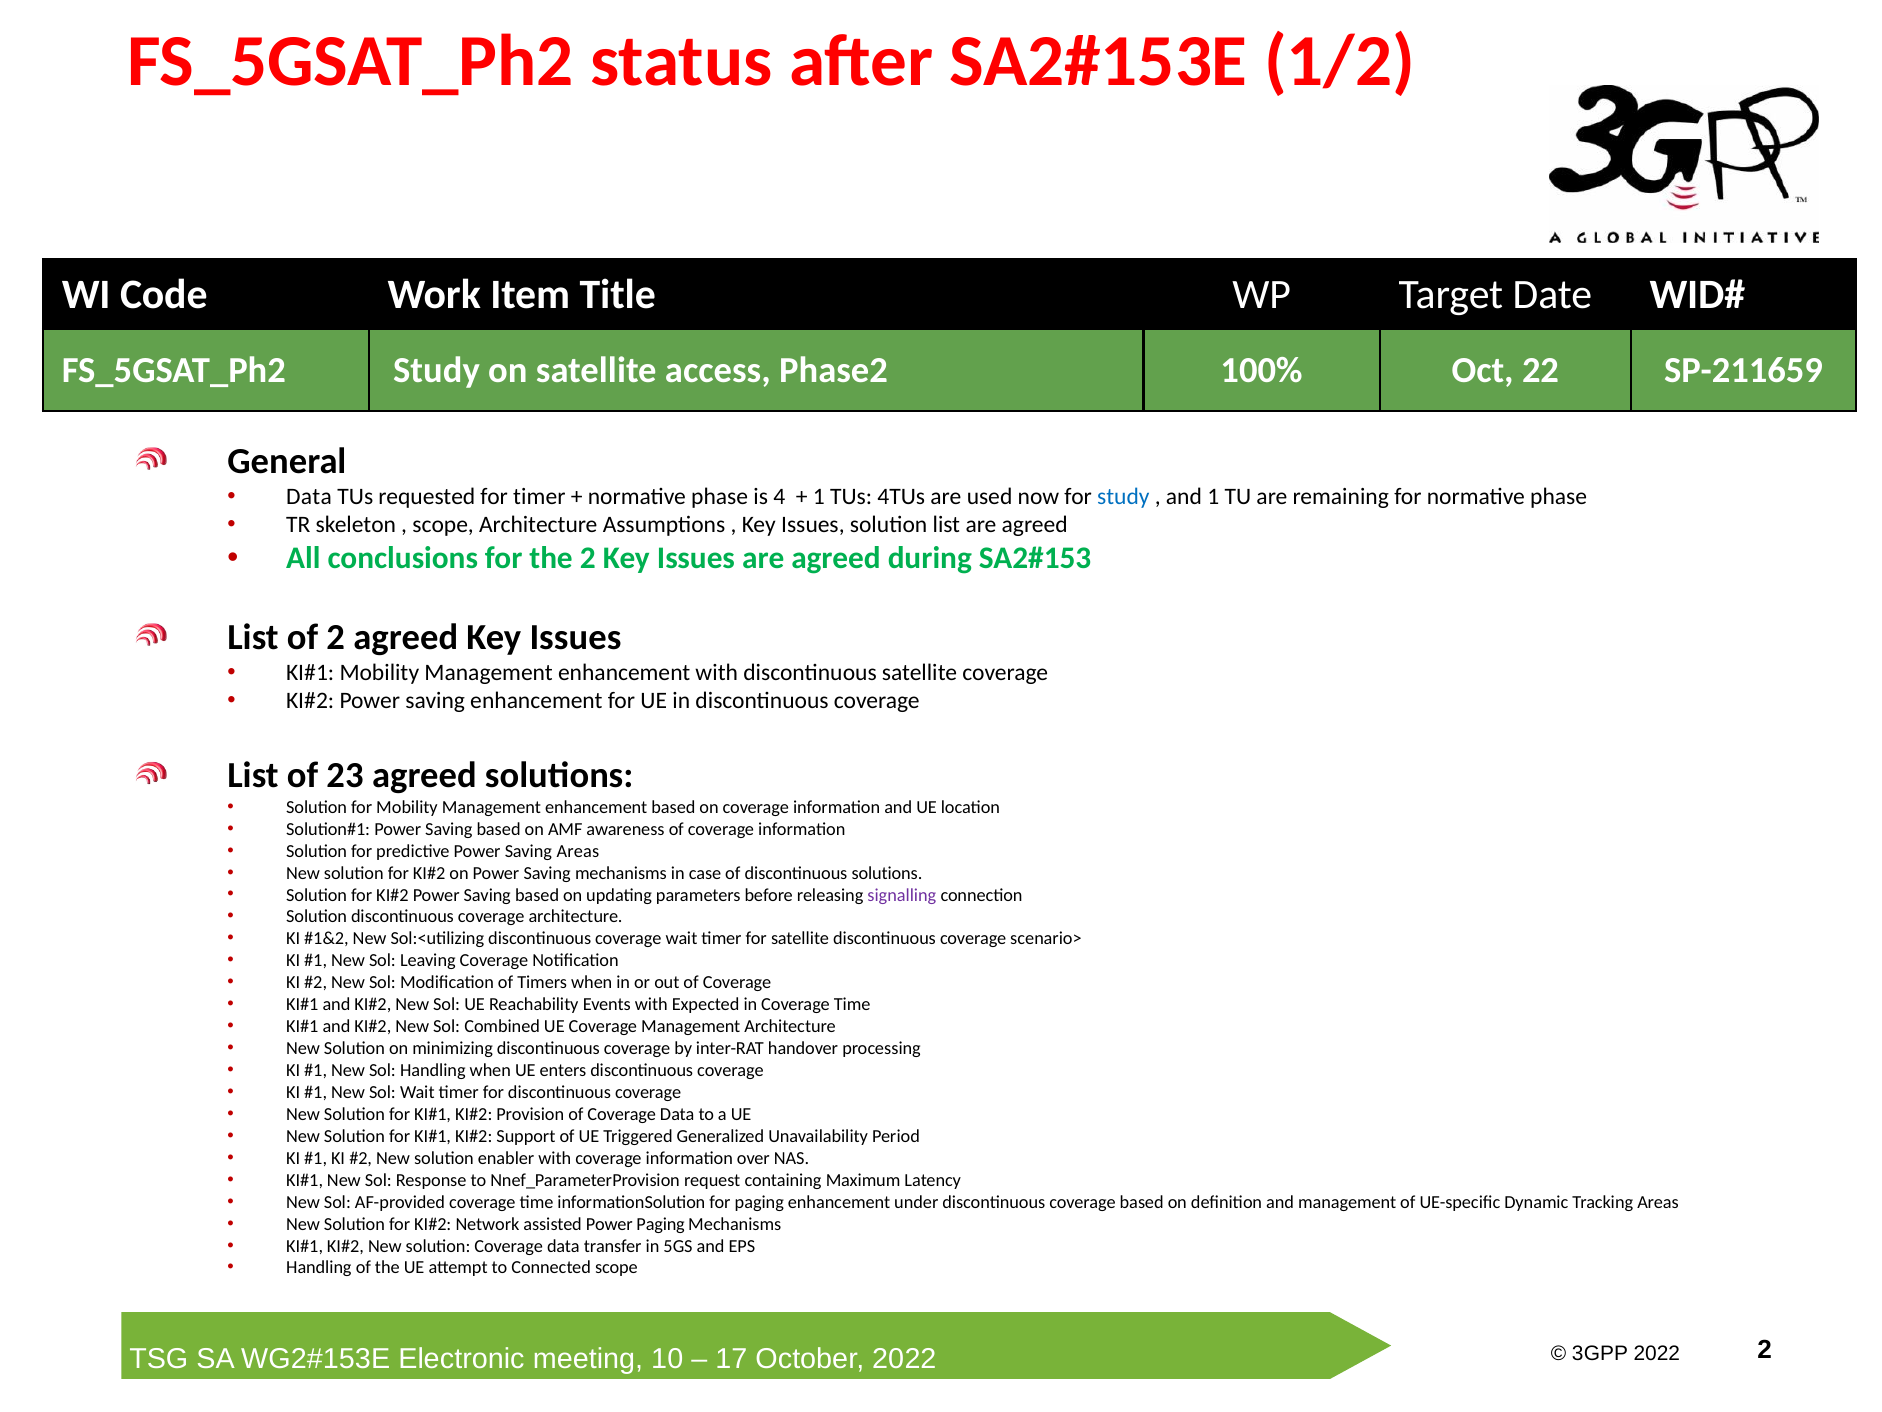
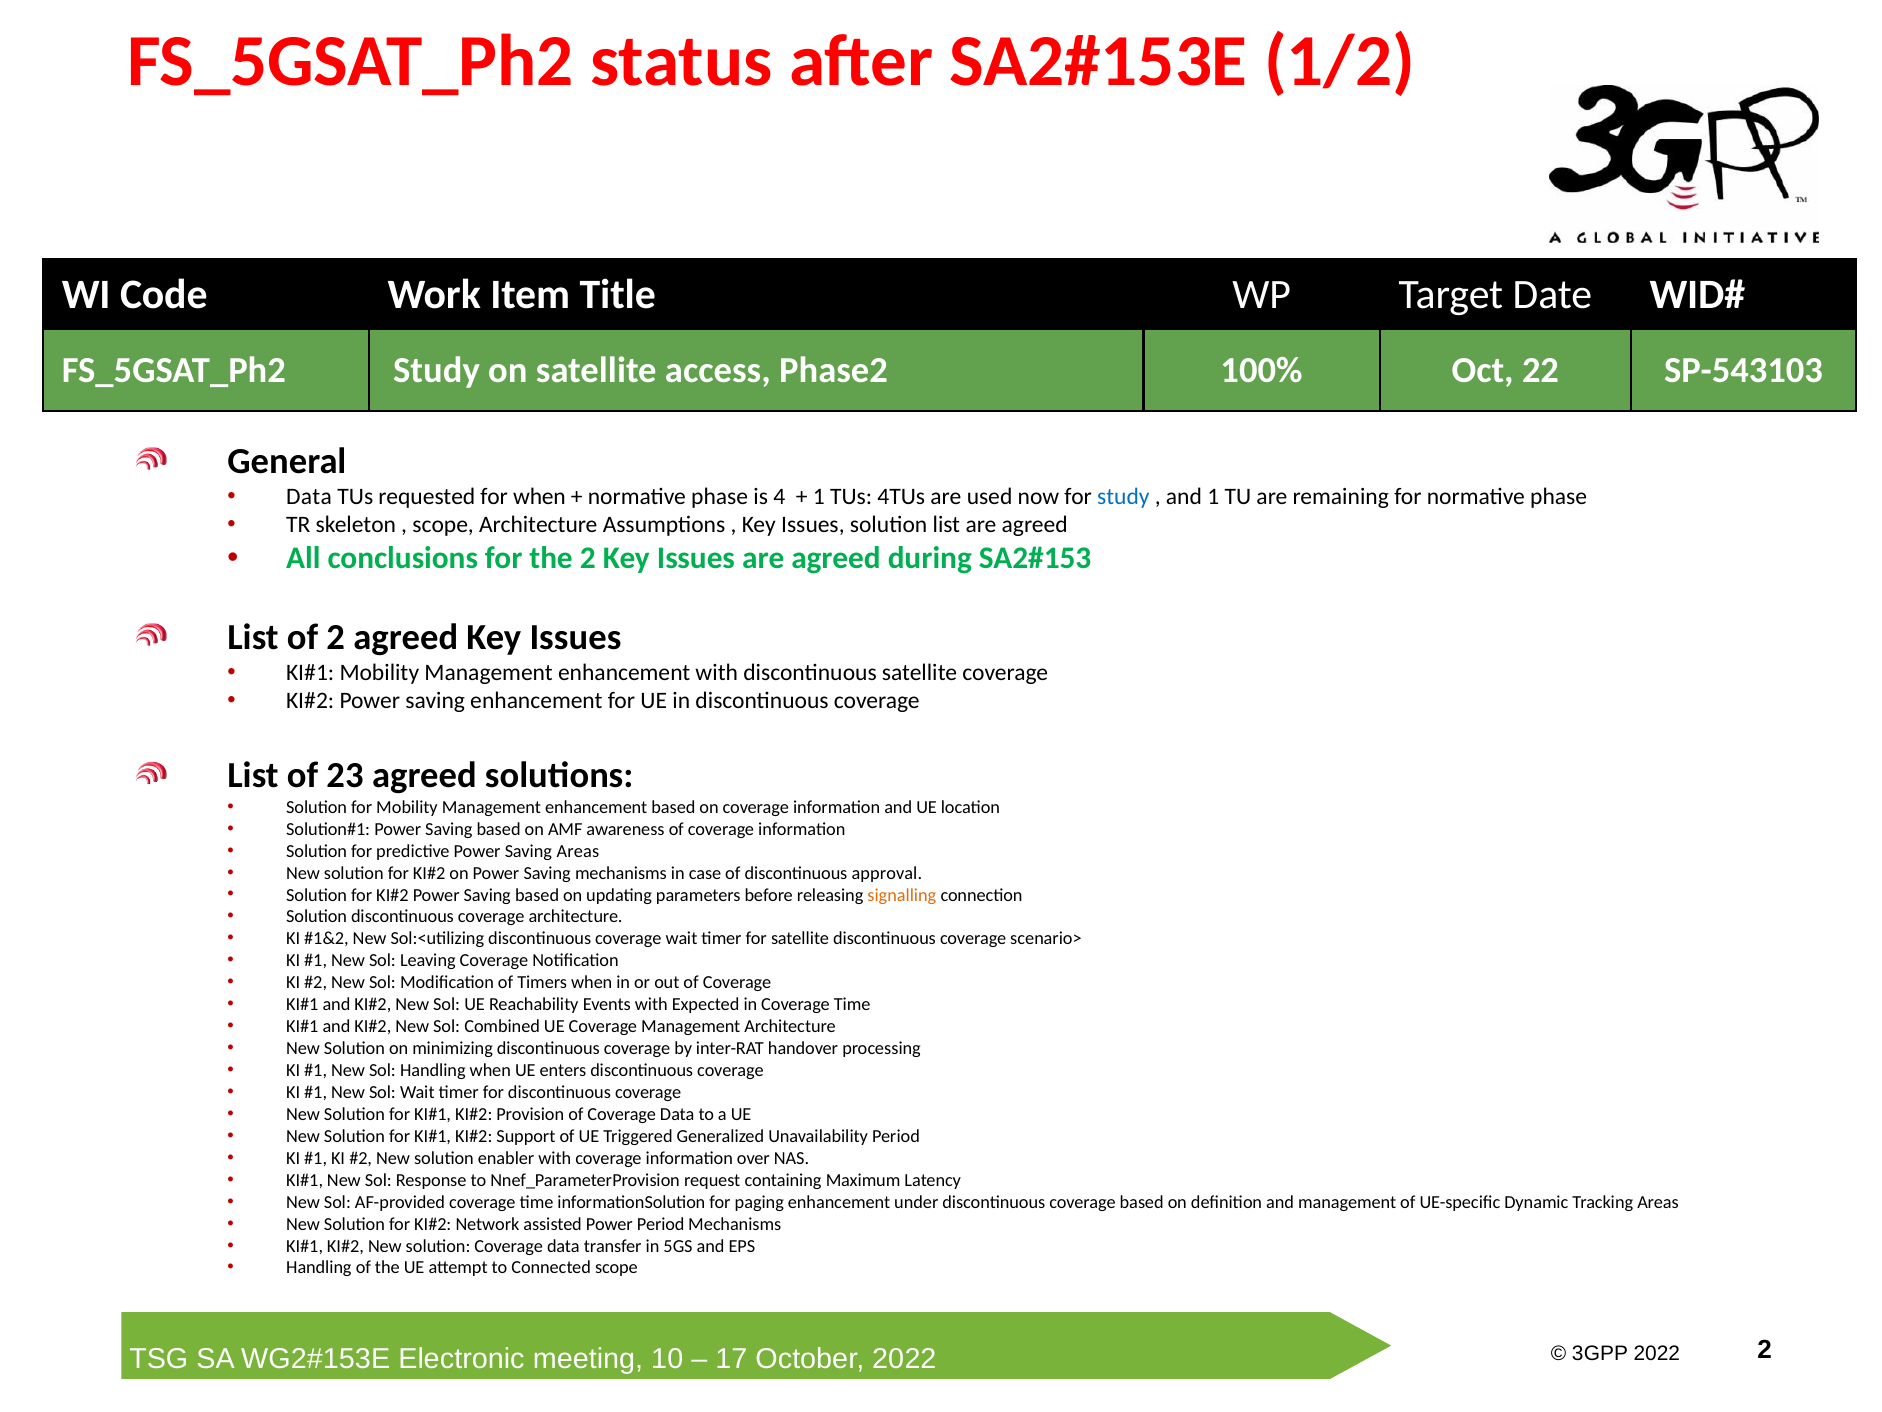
SP-211659: SP-211659 -> SP-543103
for timer: timer -> when
discontinuous solutions: solutions -> approval
signalling colour: purple -> orange
Power Paging: Paging -> Period
